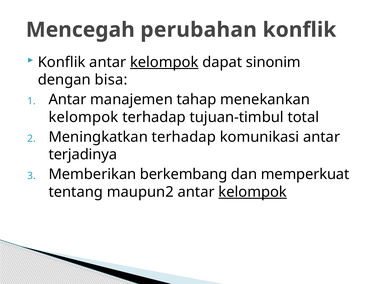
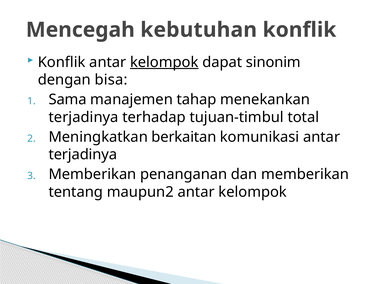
perubahan: perubahan -> kebutuhan
Antar at (68, 100): Antar -> Sama
kelompok at (83, 117): kelompok -> terjadinya
Meningkatkan terhadap: terhadap -> berkaitan
berkembang: berkembang -> penanganan
dan memperkuat: memperkuat -> memberikan
kelompok at (253, 192) underline: present -> none
